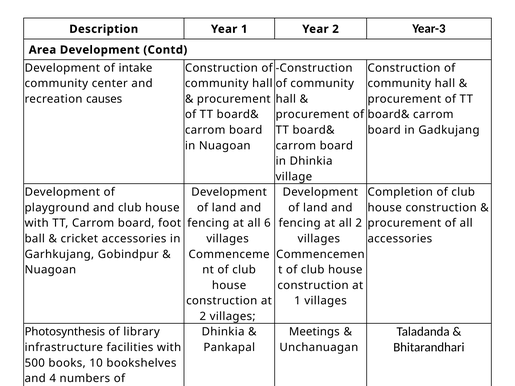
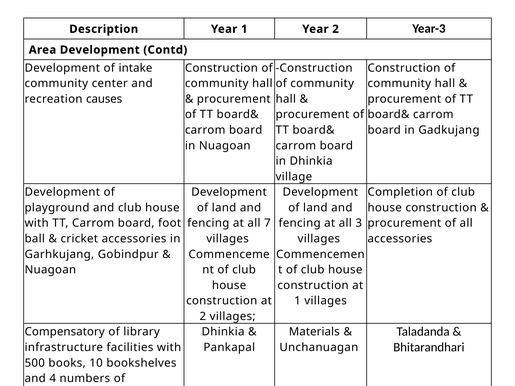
6: 6 -> 7
all 2: 2 -> 3
Photosynthesis: Photosynthesis -> Compensatory
Meetings: Meetings -> Materials
